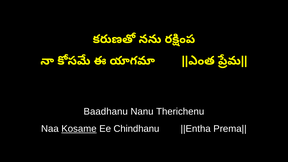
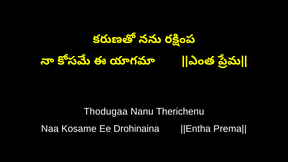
Baadhanu: Baadhanu -> Thodugaa
Kosame underline: present -> none
Chindhanu: Chindhanu -> Drohinaina
